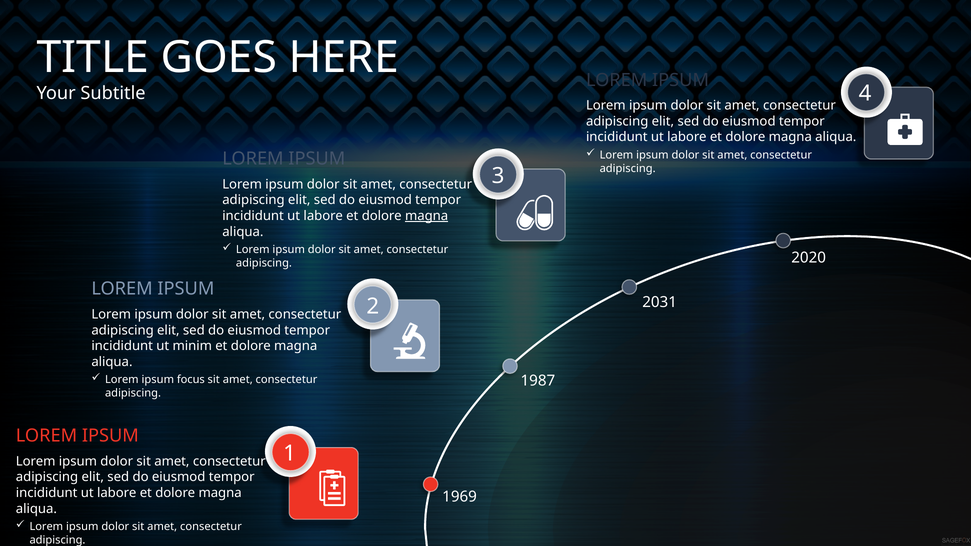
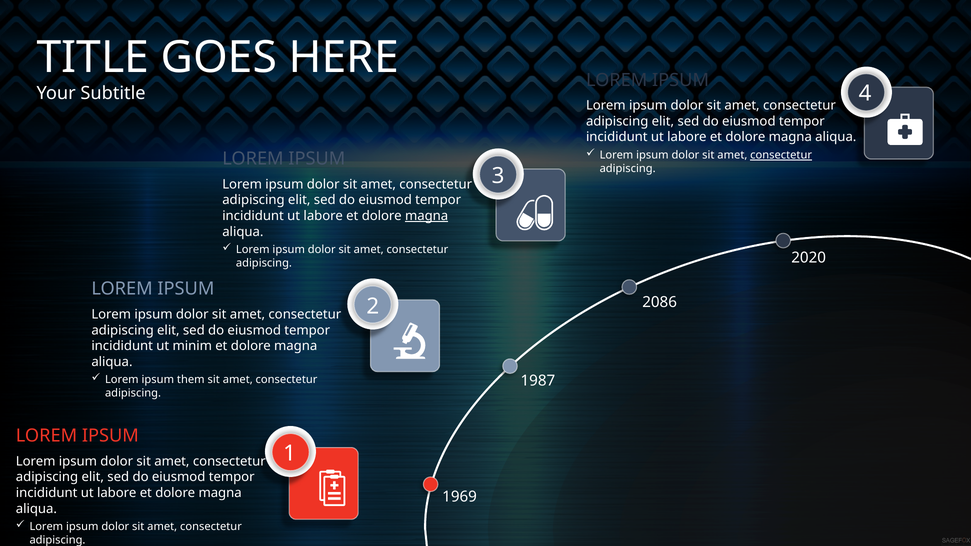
consectetur at (781, 155) underline: none -> present
2031: 2031 -> 2086
focus: focus -> them
